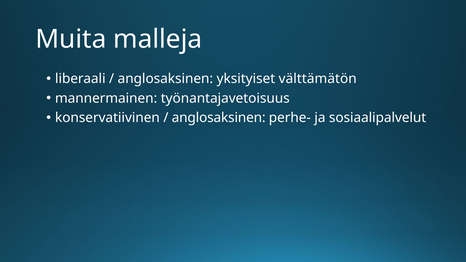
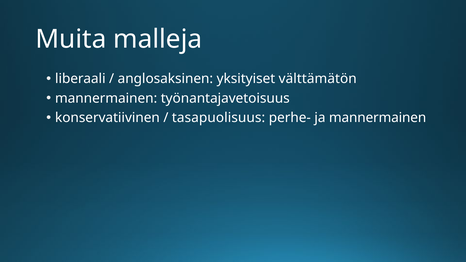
anglosaksinen at (219, 118): anglosaksinen -> tasapuolisuus
ja sosiaalipalvelut: sosiaalipalvelut -> mannermainen
